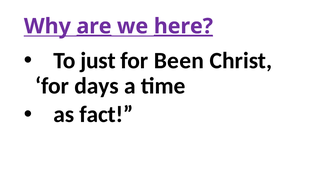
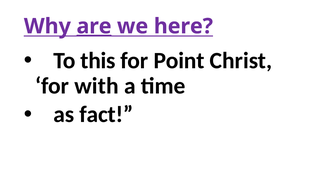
here underline: present -> none
just: just -> this
Been: Been -> Point
days: days -> with
